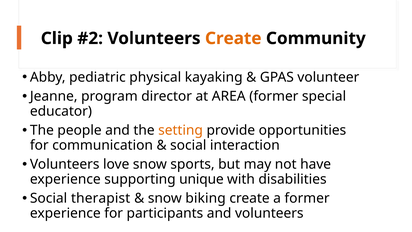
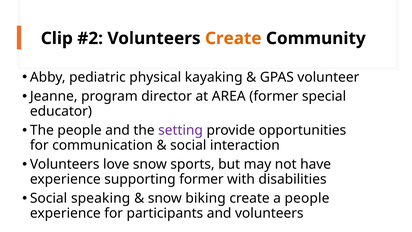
setting colour: orange -> purple
supporting unique: unique -> former
therapist: therapist -> speaking
a former: former -> people
